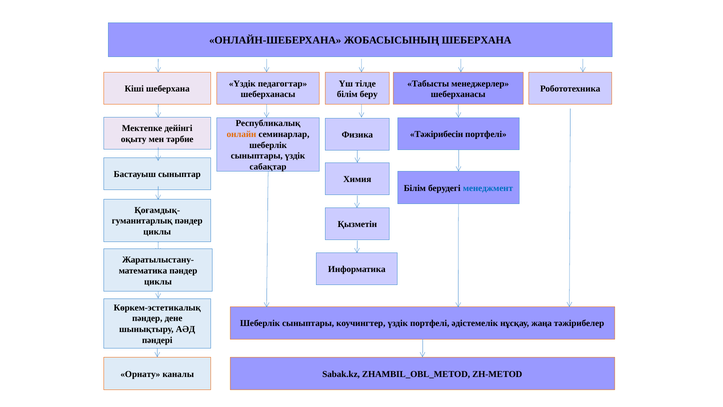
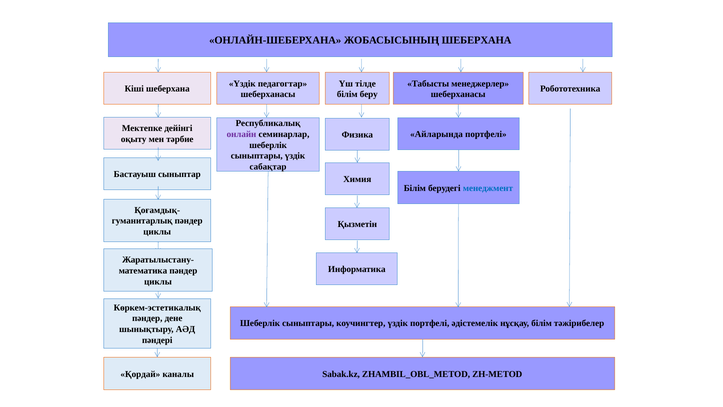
Тәжірибесін: Тәжірибесін -> Айларында
онлайн colour: orange -> purple
нұсқау жаңа: жаңа -> білім
Орнату: Орнату -> Қордай
